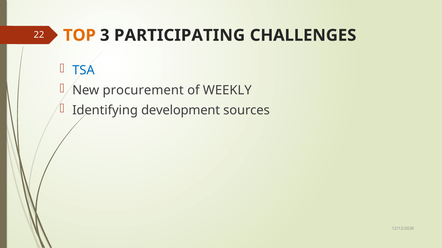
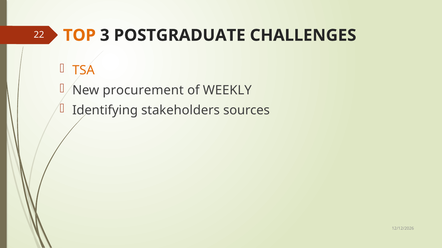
PARTICIPATING: PARTICIPATING -> POSTGRADUATE
TSA colour: blue -> orange
development: development -> stakeholders
